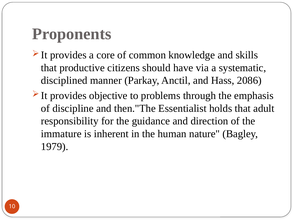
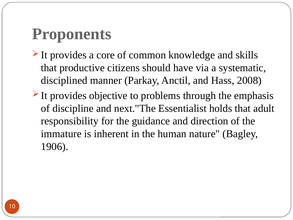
2086: 2086 -> 2008
then."The: then."The -> next."The
1979: 1979 -> 1906
